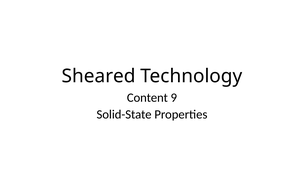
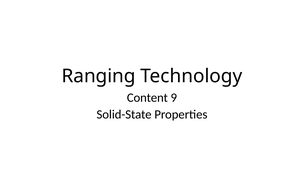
Sheared: Sheared -> Ranging
